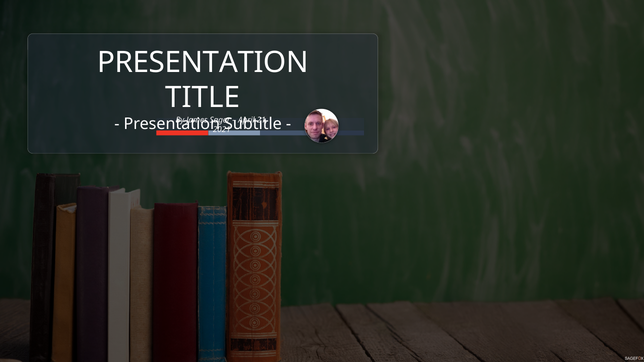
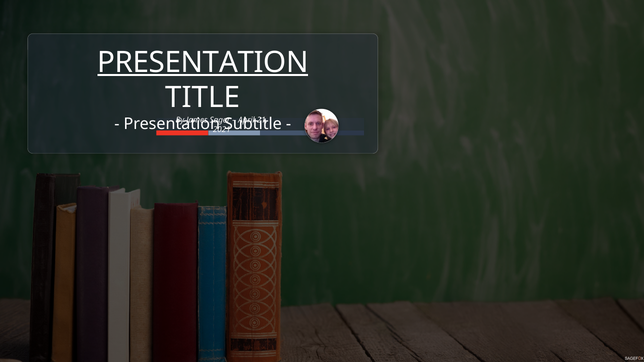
PRESENTATION at (203, 62) underline: none -> present
